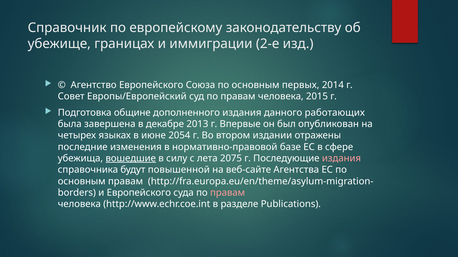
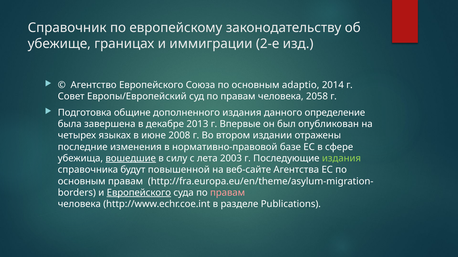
первых: первых -> adaptio
2015: 2015 -> 2058
работающих: работающих -> определение
2054: 2054 -> 2008
2075: 2075 -> 2003
издания at (341, 159) colour: pink -> light green
Европейского at (139, 193) underline: none -> present
